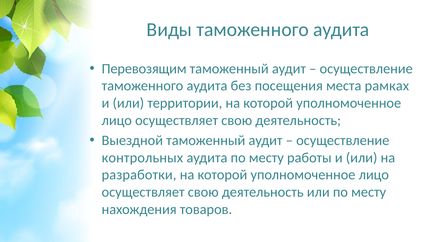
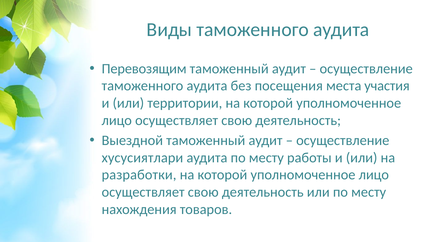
рамках: рамках -> участия
контрольных: контрольных -> хусусиятлари
